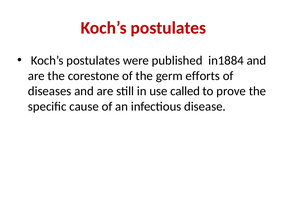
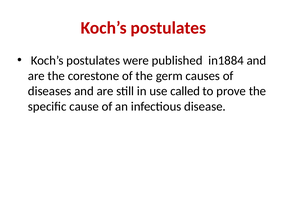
efforts: efforts -> causes
